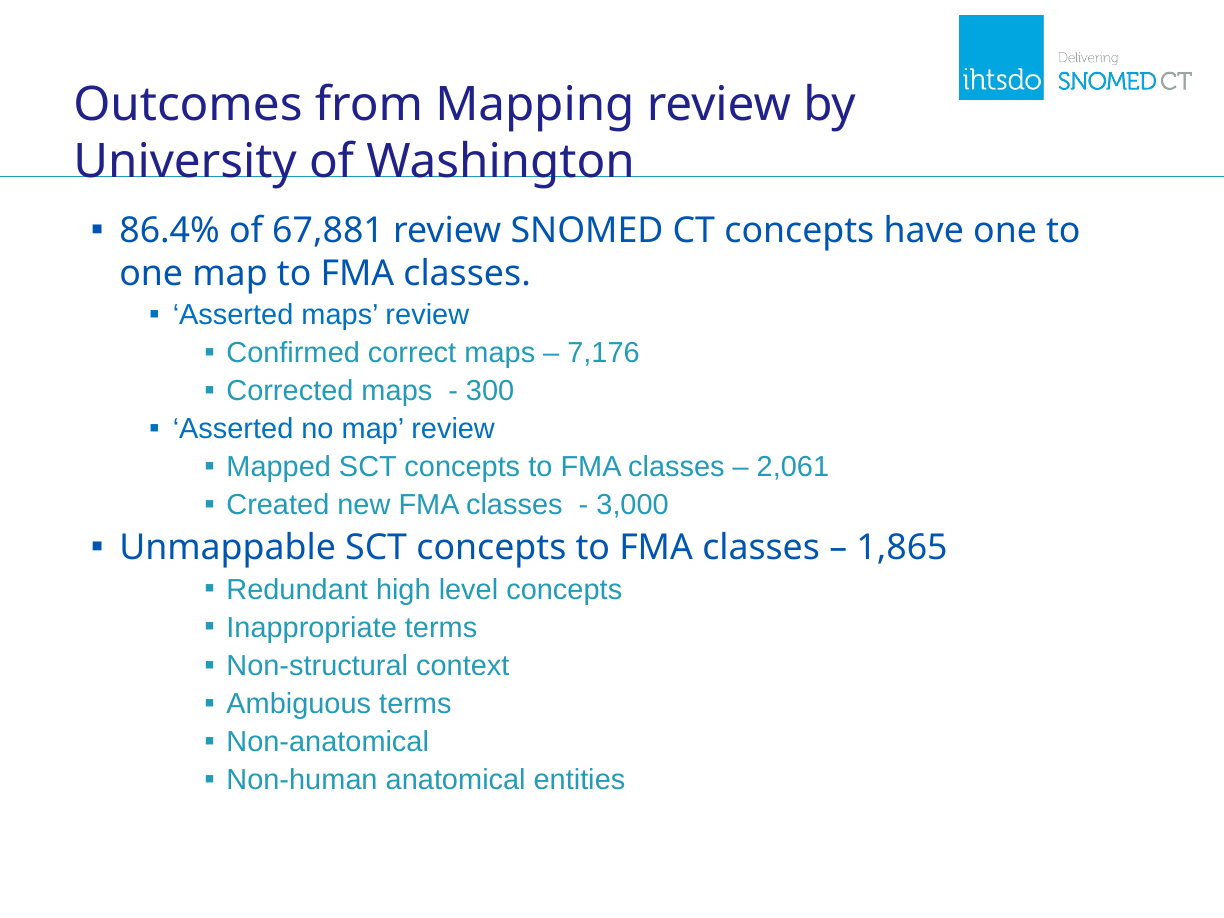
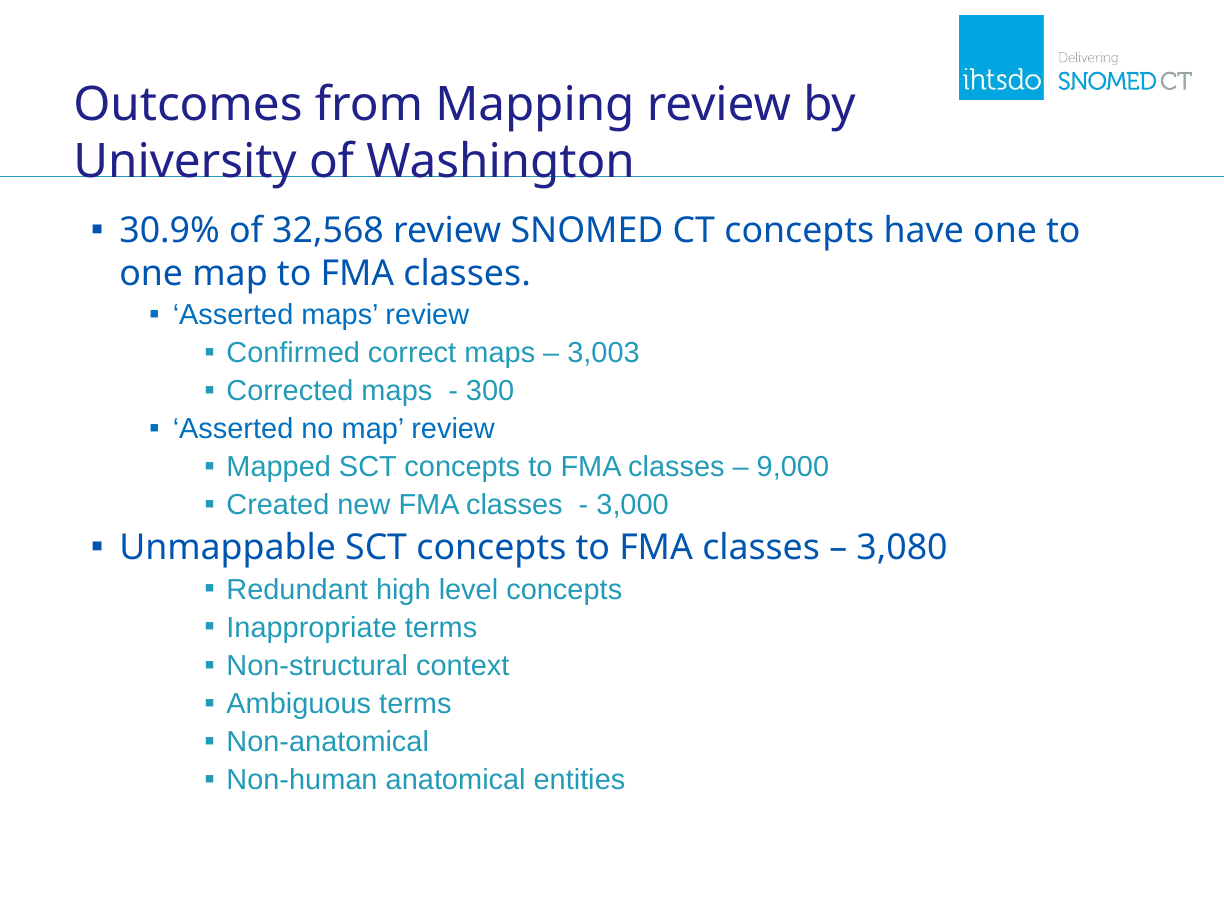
86.4%: 86.4% -> 30.9%
67,881: 67,881 -> 32,568
7,176: 7,176 -> 3,003
2,061: 2,061 -> 9,000
1,865: 1,865 -> 3,080
